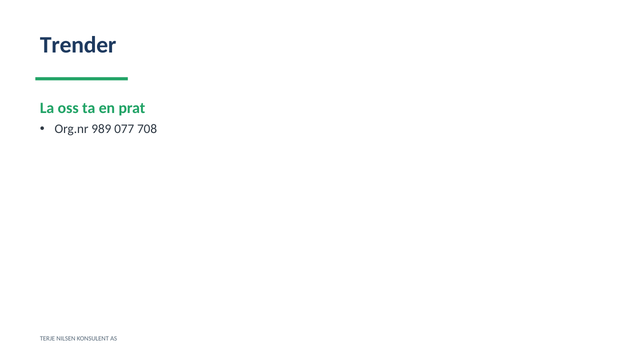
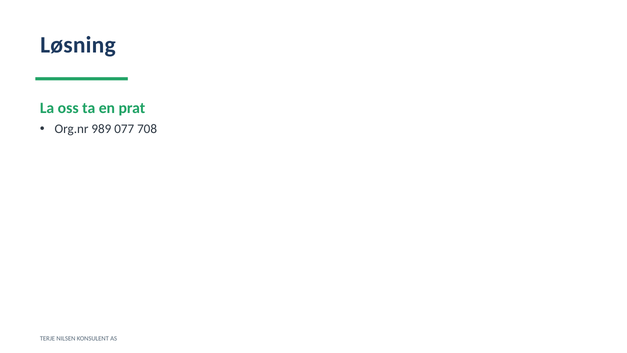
Trender: Trender -> Løsning
